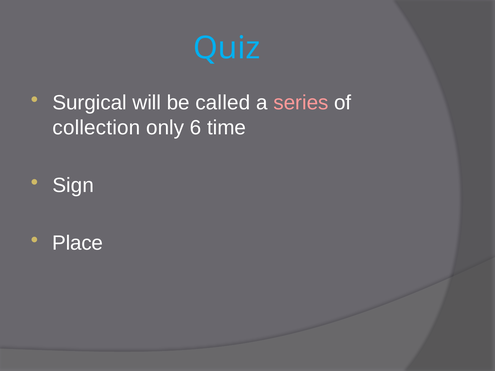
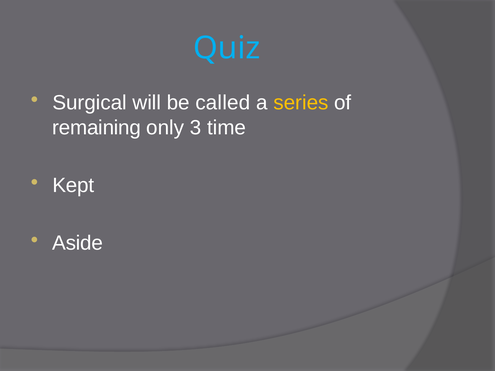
series colour: pink -> yellow
collection: collection -> remaining
6: 6 -> 3
Sign: Sign -> Kept
Place: Place -> Aside
